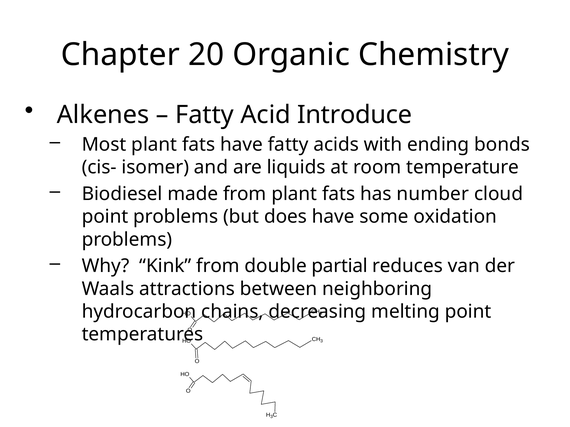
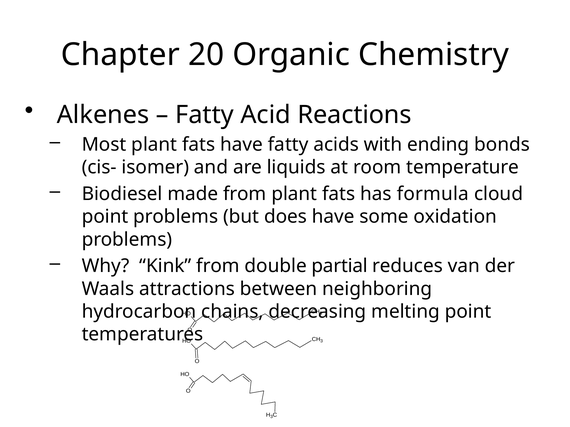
Introduce: Introduce -> Reactions
number: number -> formula
